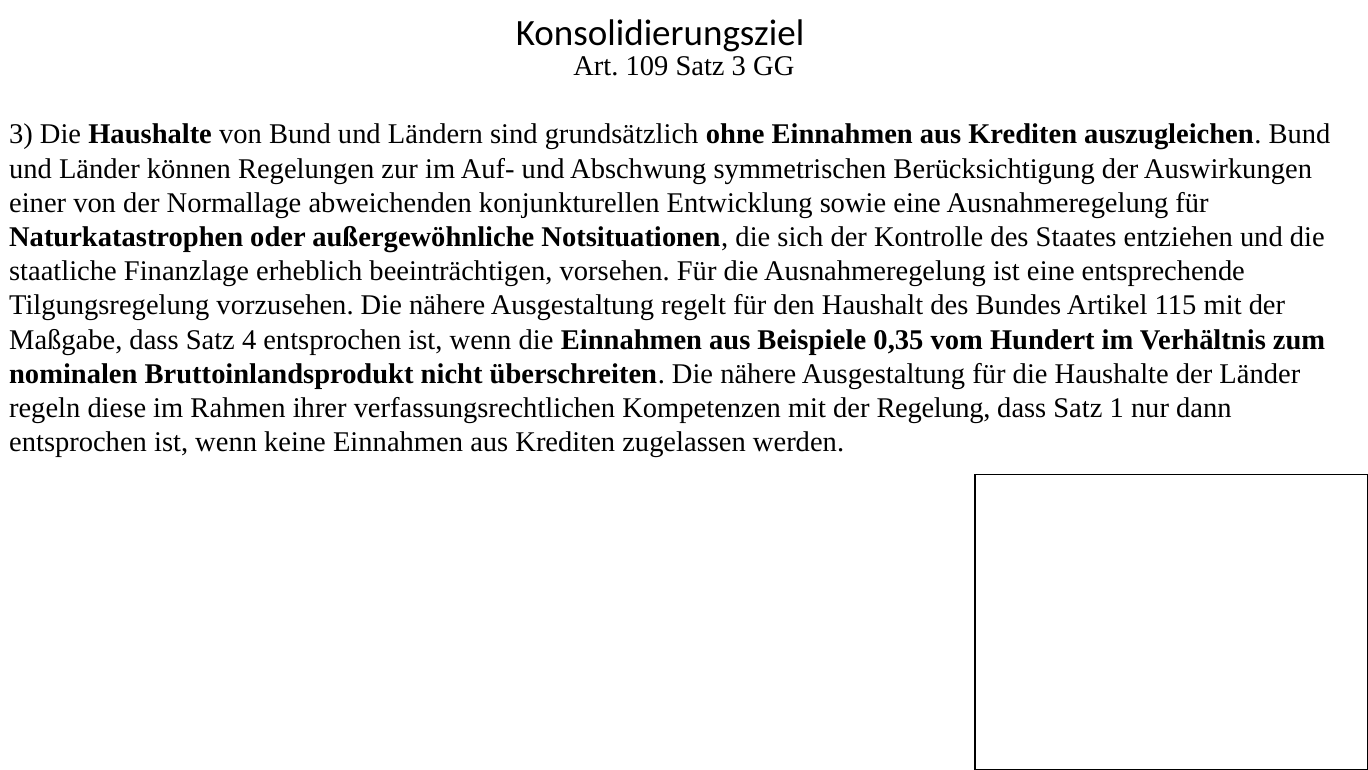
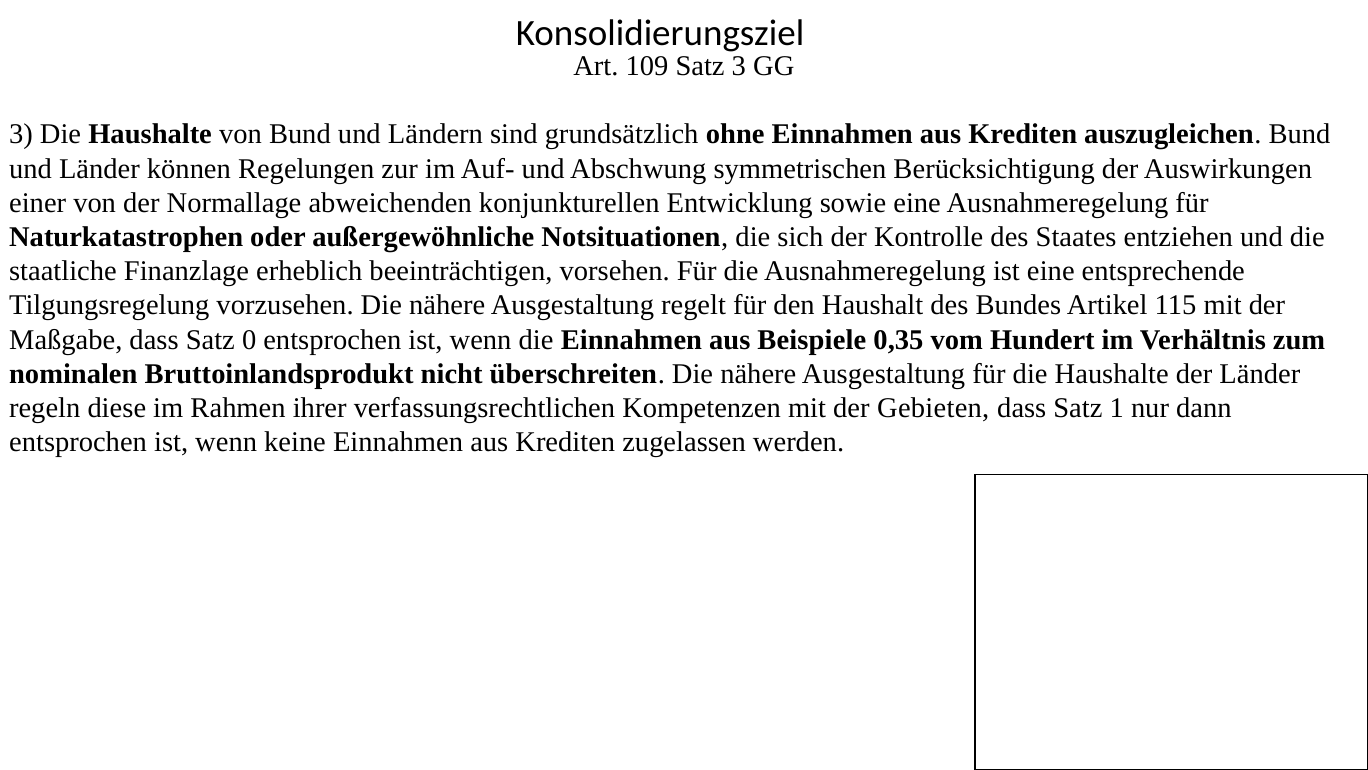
4: 4 -> 0
Regelung: Regelung -> Gebieten
